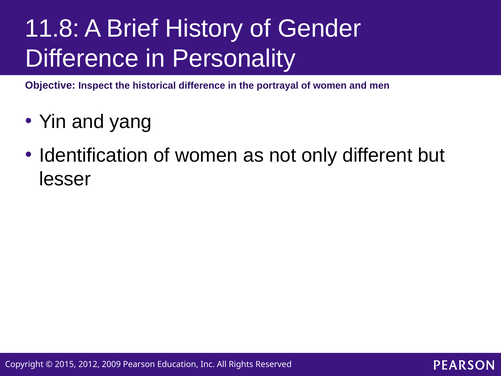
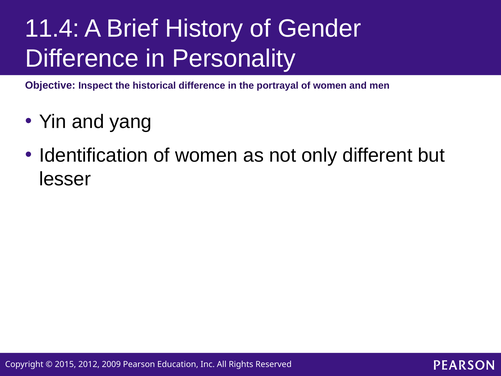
11.8: 11.8 -> 11.4
